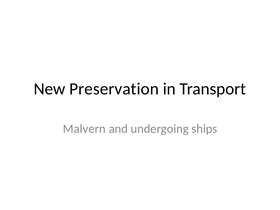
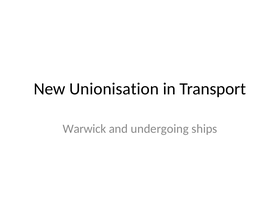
Preservation: Preservation -> Unionisation
Malvern: Malvern -> Warwick
